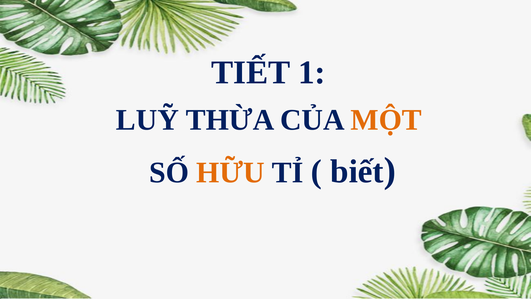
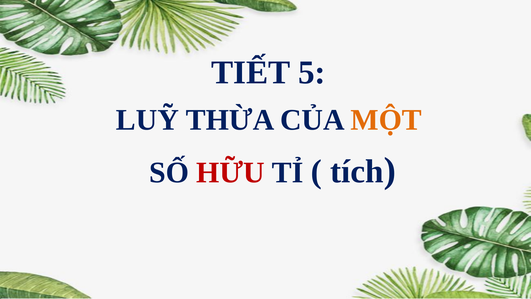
1: 1 -> 5
HỮU colour: orange -> red
biết: biết -> tích
